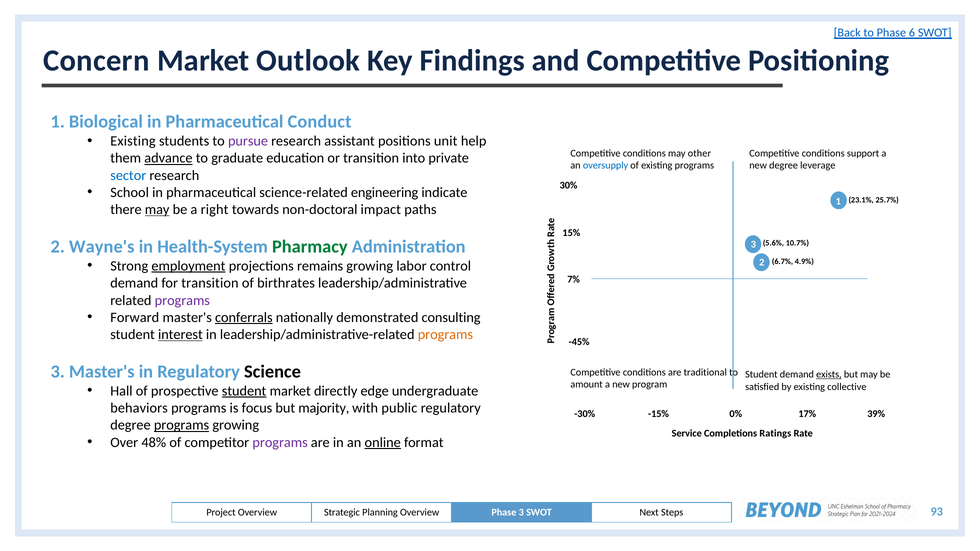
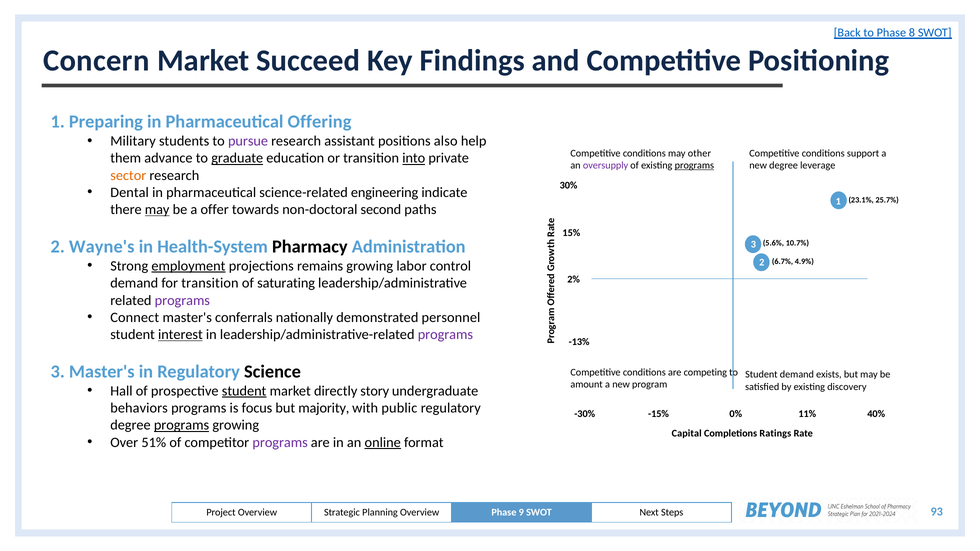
6: 6 -> 8
Outlook: Outlook -> Succeed
Biological: Biological -> Preparing
Conduct: Conduct -> Offering
Existing at (133, 141): Existing -> Military
unit: unit -> also
advance underline: present -> none
graduate underline: none -> present
into underline: none -> present
oversupply colour: blue -> purple
programs at (694, 166) underline: none -> present
sector colour: blue -> orange
School: School -> Dental
right: right -> offer
impact: impact -> second
Pharmacy colour: green -> black
7%: 7% -> 2%
birthrates: birthrates -> saturating
Forward: Forward -> Connect
conferrals underline: present -> none
consulting: consulting -> personnel
programs at (445, 335) colour: orange -> purple
-45%: -45% -> -13%
traditional: traditional -> competing
exists underline: present -> none
collective: collective -> discovery
edge: edge -> story
17%: 17% -> 11%
39%: 39% -> 40%
Service: Service -> Capital
48%: 48% -> 51%
Phase 3: 3 -> 9
